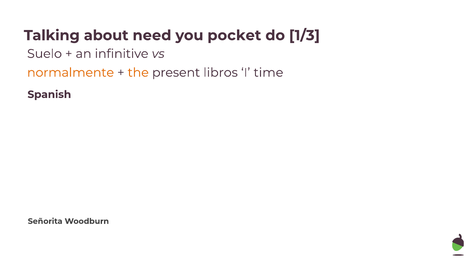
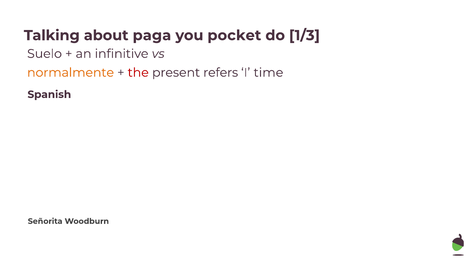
need: need -> paga
the colour: orange -> red
libros: libros -> refers
